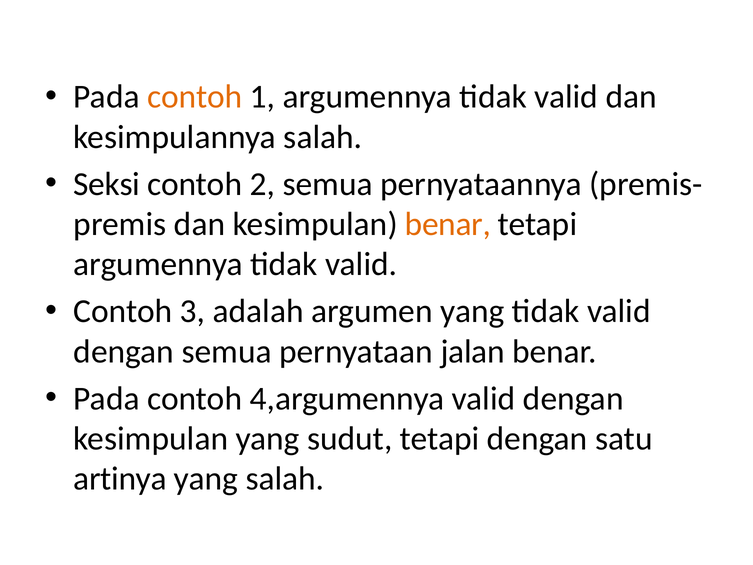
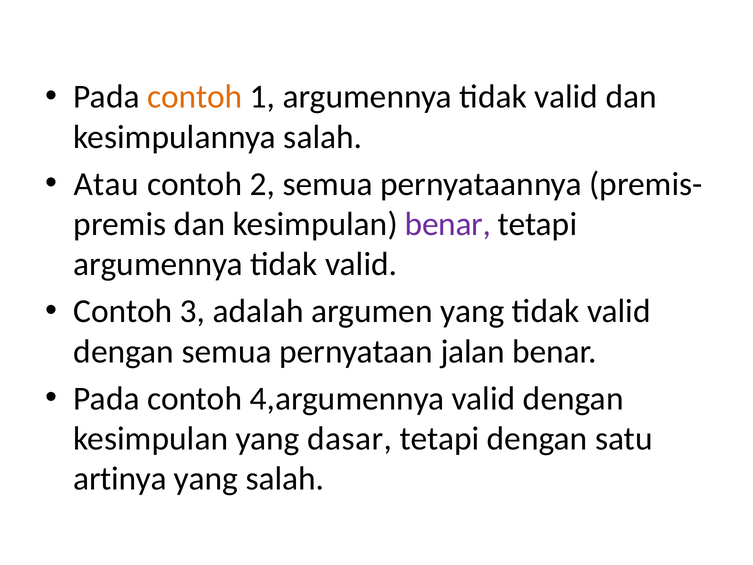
Seksi: Seksi -> Atau
benar at (448, 224) colour: orange -> purple
sudut: sudut -> dasar
